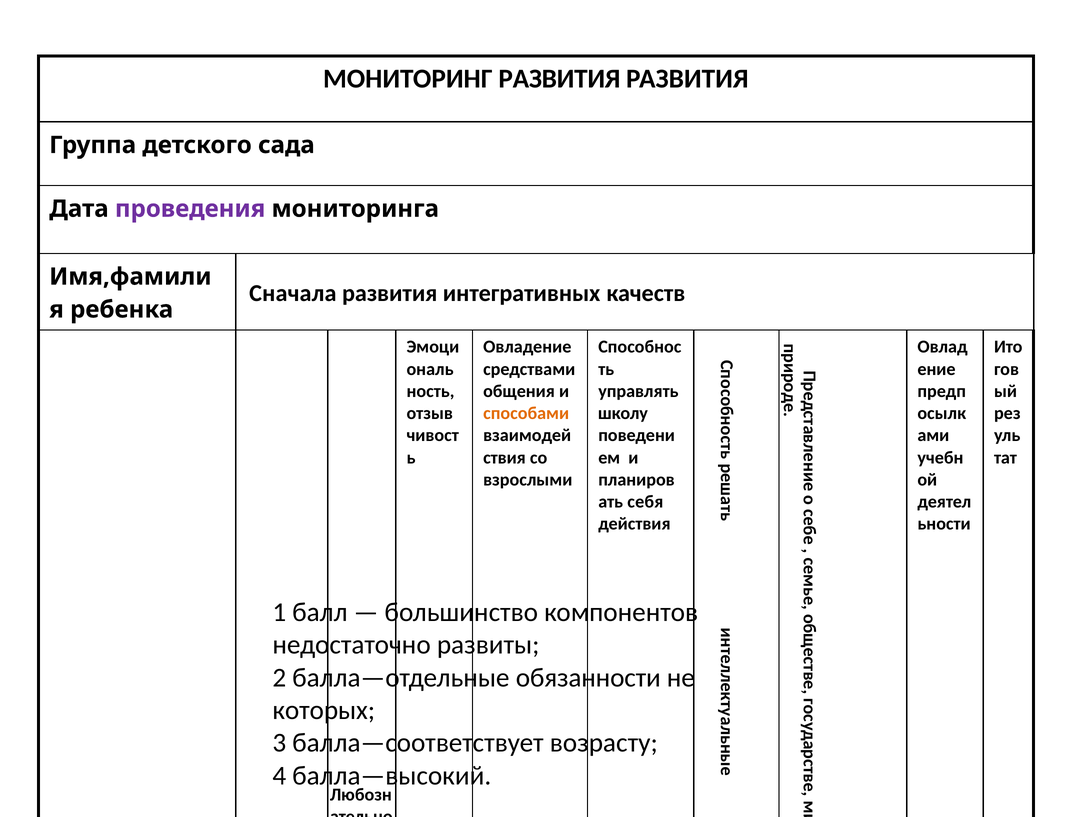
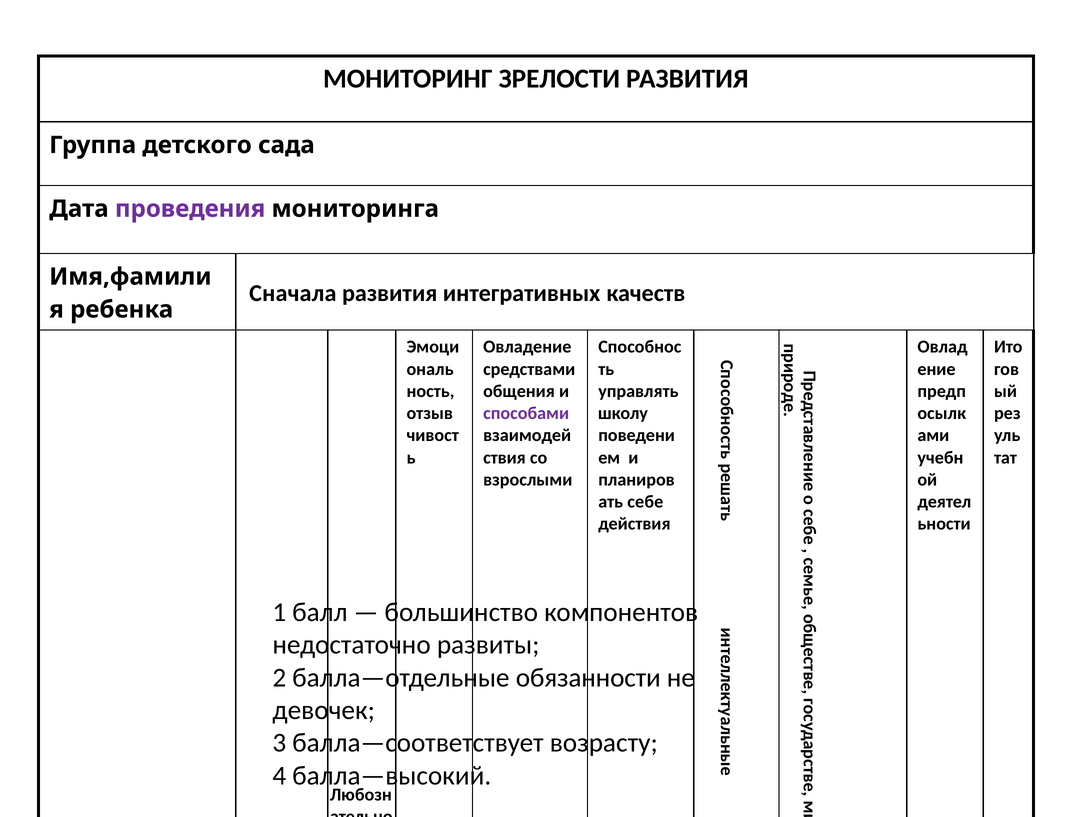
МОНИТОРИНГ РАЗВИТИЯ: РАЗВИТИЯ -> ЗРЕЛОСТИ
способами colour: orange -> purple
себя: себя -> себе
которых: которых -> девочек
